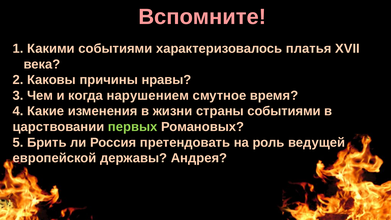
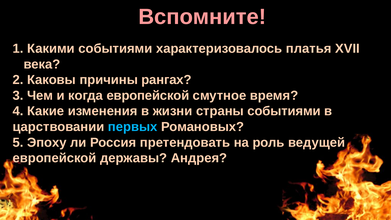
нравы: нравы -> рангах
когда нарушением: нарушением -> европейской
первых colour: light green -> light blue
Брить: Брить -> Эпоху
